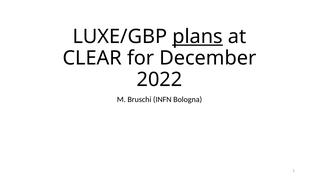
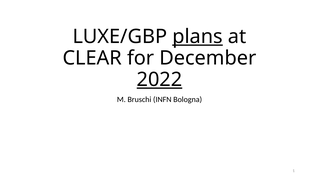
2022 underline: none -> present
